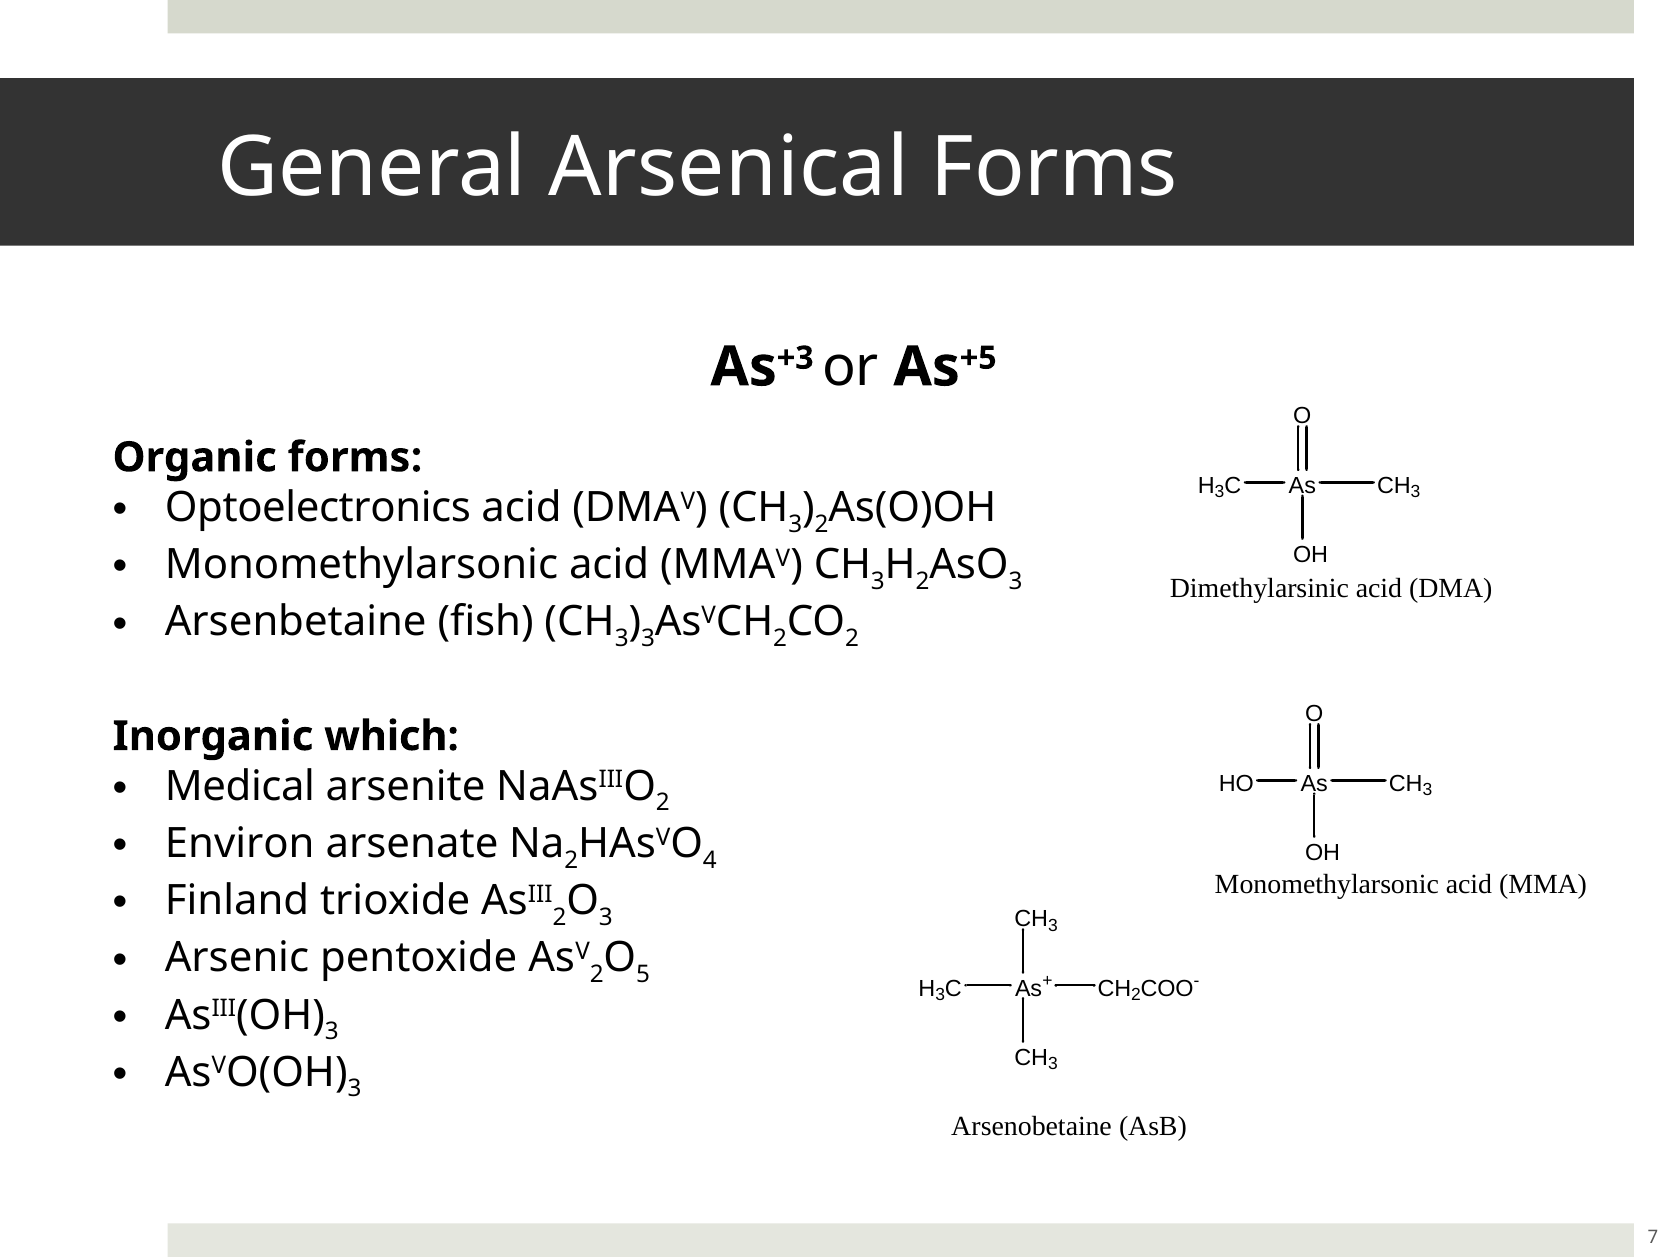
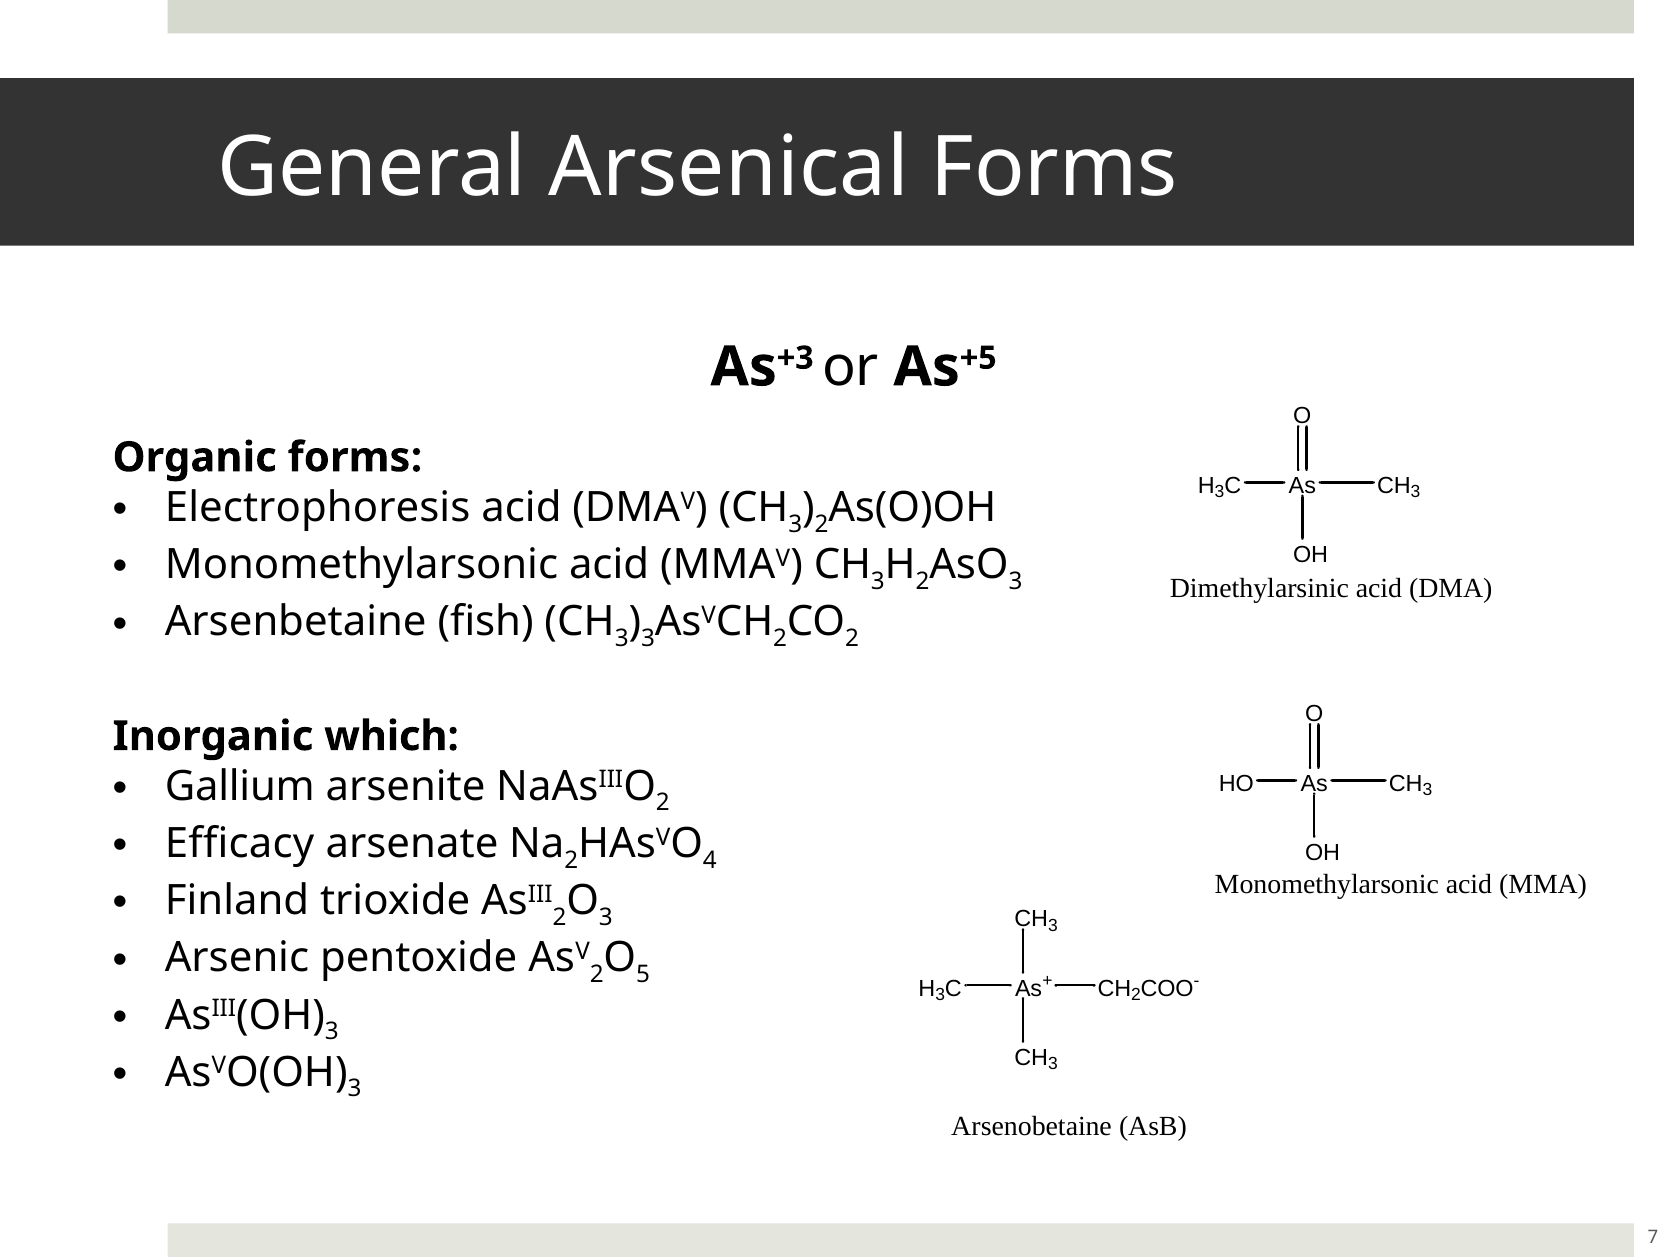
Optoelectronics: Optoelectronics -> Electrophoresis
Medical: Medical -> Gallium
Environ: Environ -> Efficacy
